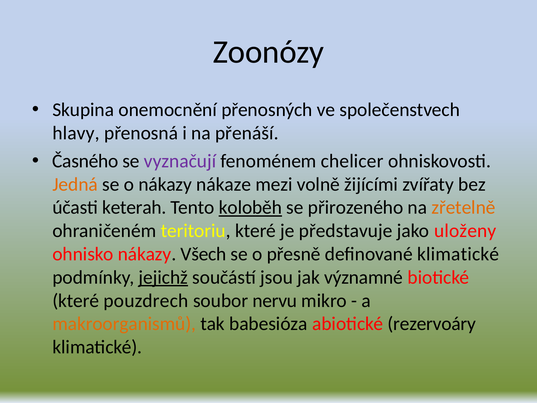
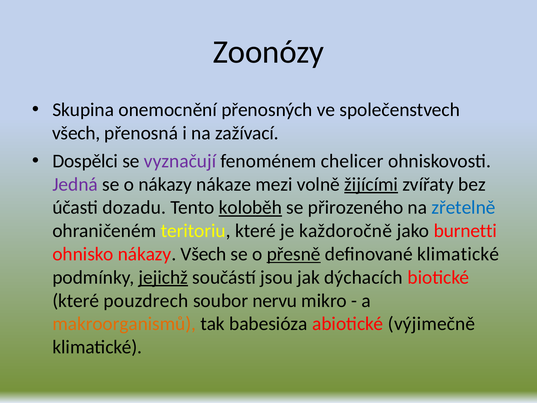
hlavy at (76, 133): hlavy -> všech
přenáší: přenáší -> zažívací
Časného: Časného -> Dospělci
Jedná colour: orange -> purple
žijícími underline: none -> present
keterah: keterah -> dozadu
zřetelně colour: orange -> blue
představuje: představuje -> každoročně
uloženy: uloženy -> burnetti
přesně underline: none -> present
významné: významné -> dýchacích
rezervoáry: rezervoáry -> výjimečně
